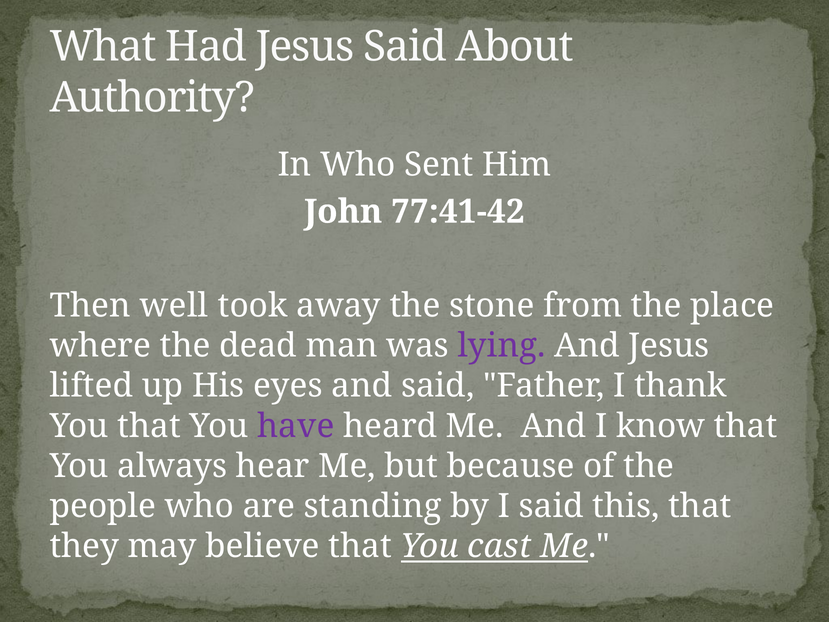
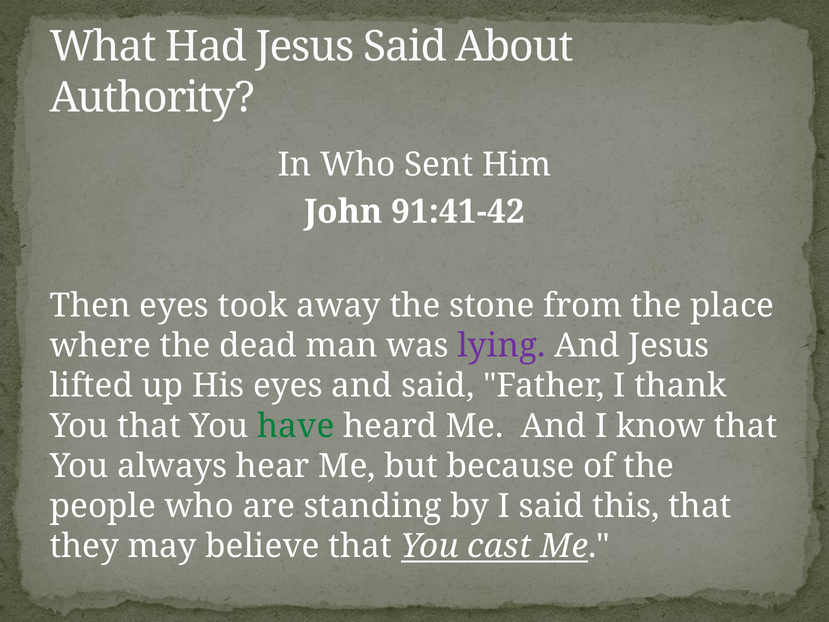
77:41-42: 77:41-42 -> 91:41-42
Then well: well -> eyes
have colour: purple -> green
